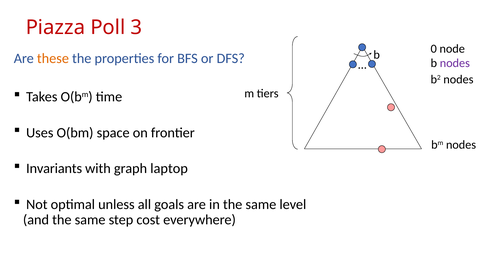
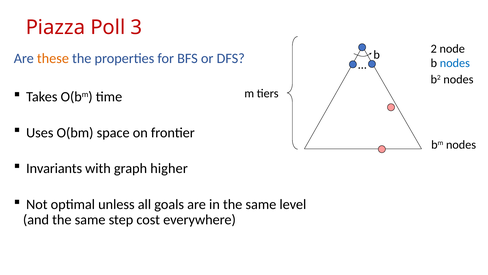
0: 0 -> 2
nodes at (455, 63) colour: purple -> blue
laptop: laptop -> higher
